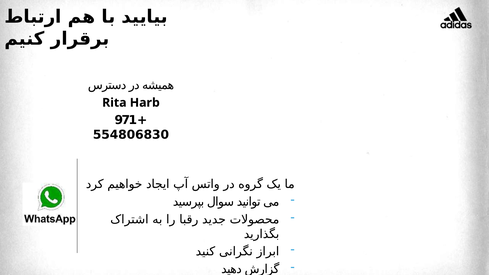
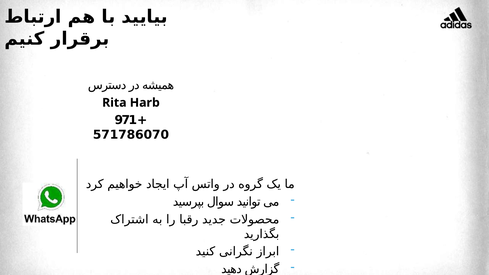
554806830: 554806830 -> 571786070
